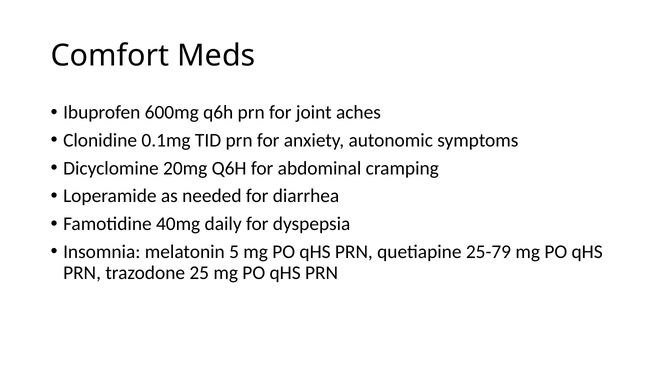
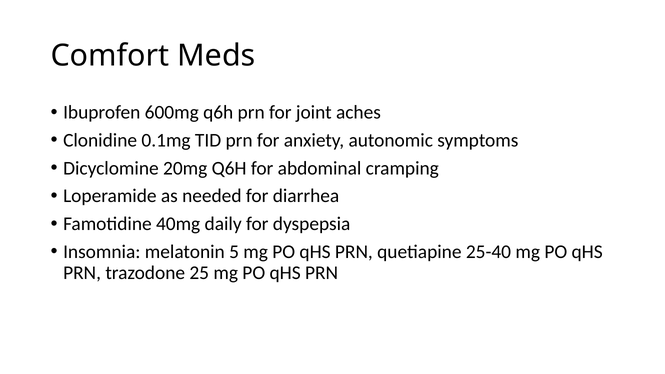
25-79: 25-79 -> 25-40
